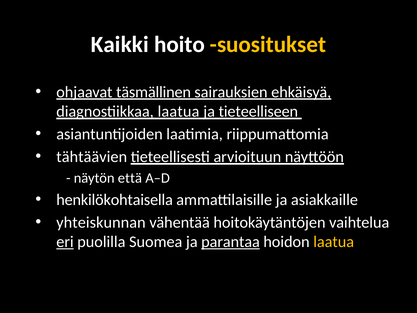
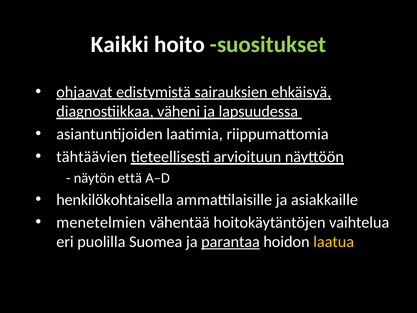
suositukset colour: yellow -> light green
täsmällinen: täsmällinen -> edistymistä
diagnostiikkaa laatua: laatua -> väheni
tieteelliseen: tieteelliseen -> lapsuudessa
yhteiskunnan: yhteiskunnan -> menetelmien
eri underline: present -> none
